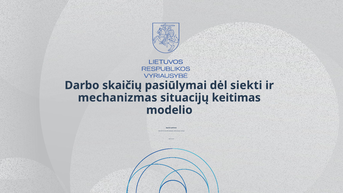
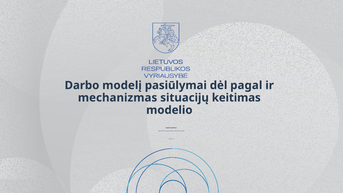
skaičių: skaičių -> modelį
siekti: siekti -> pagal
